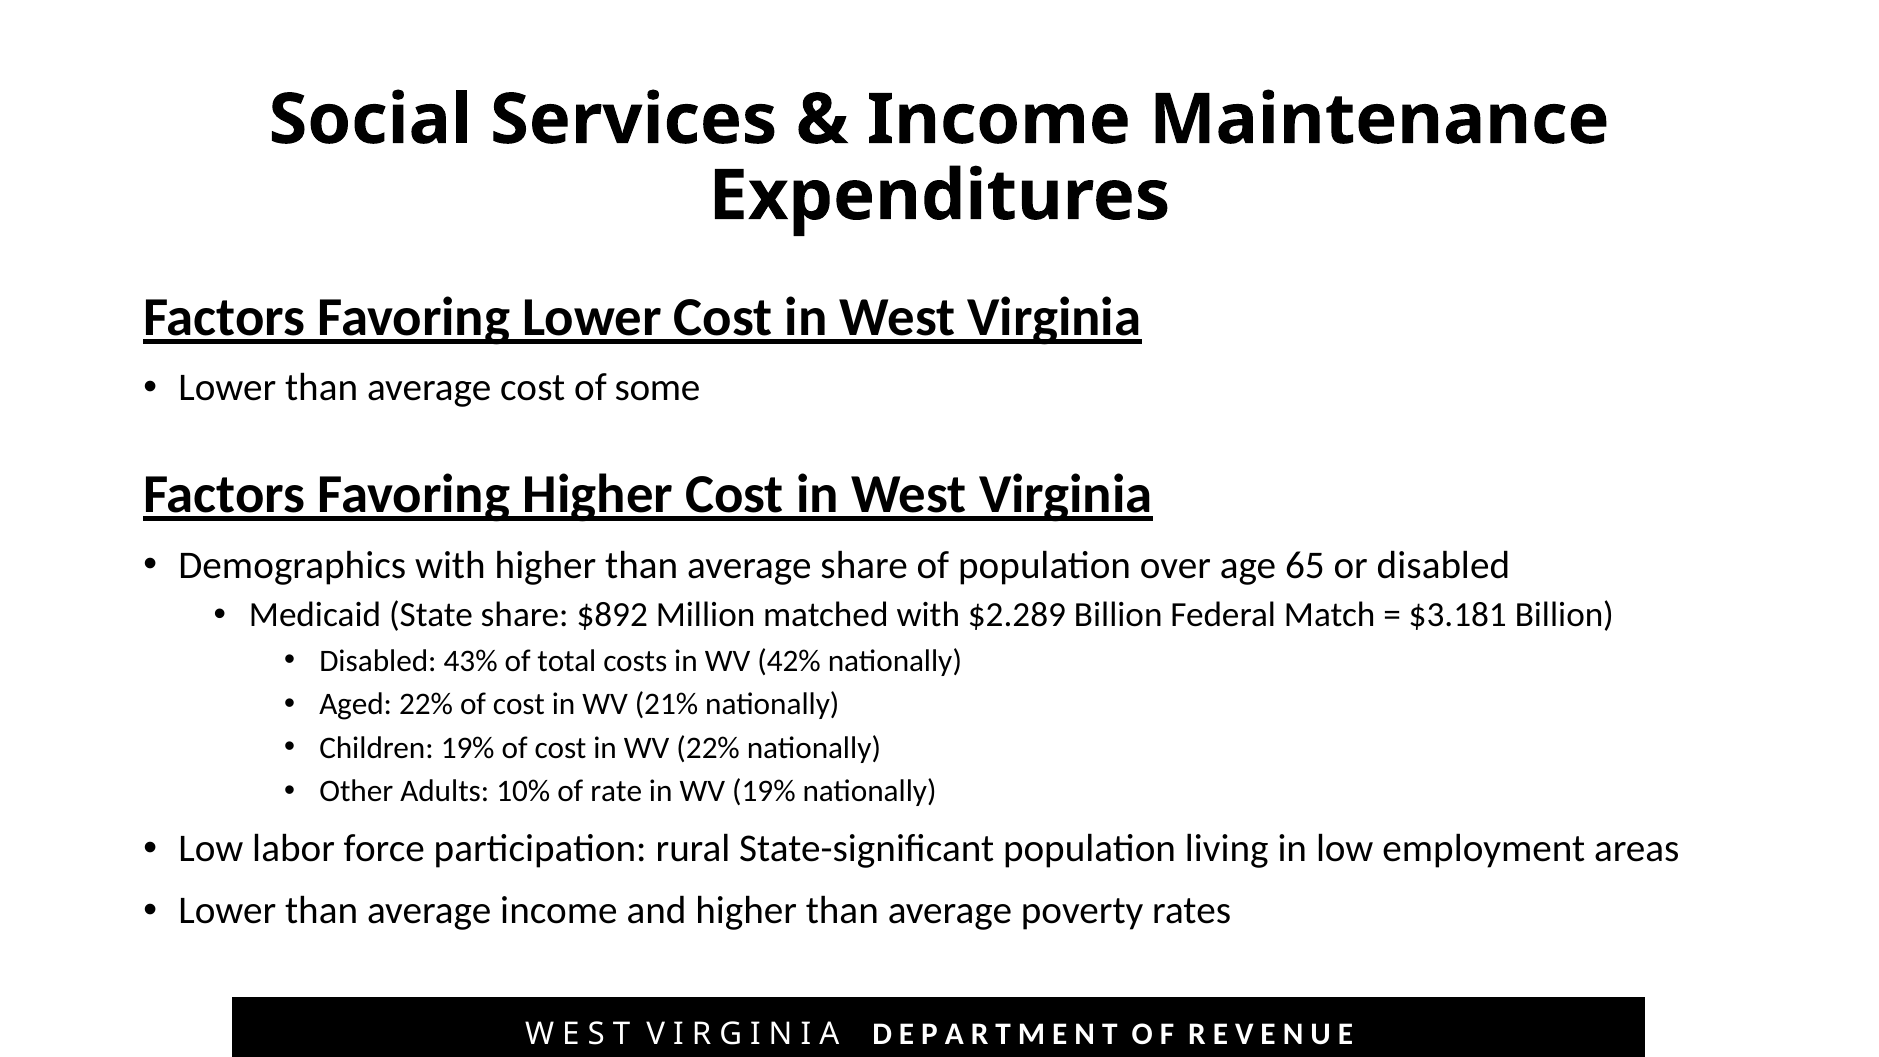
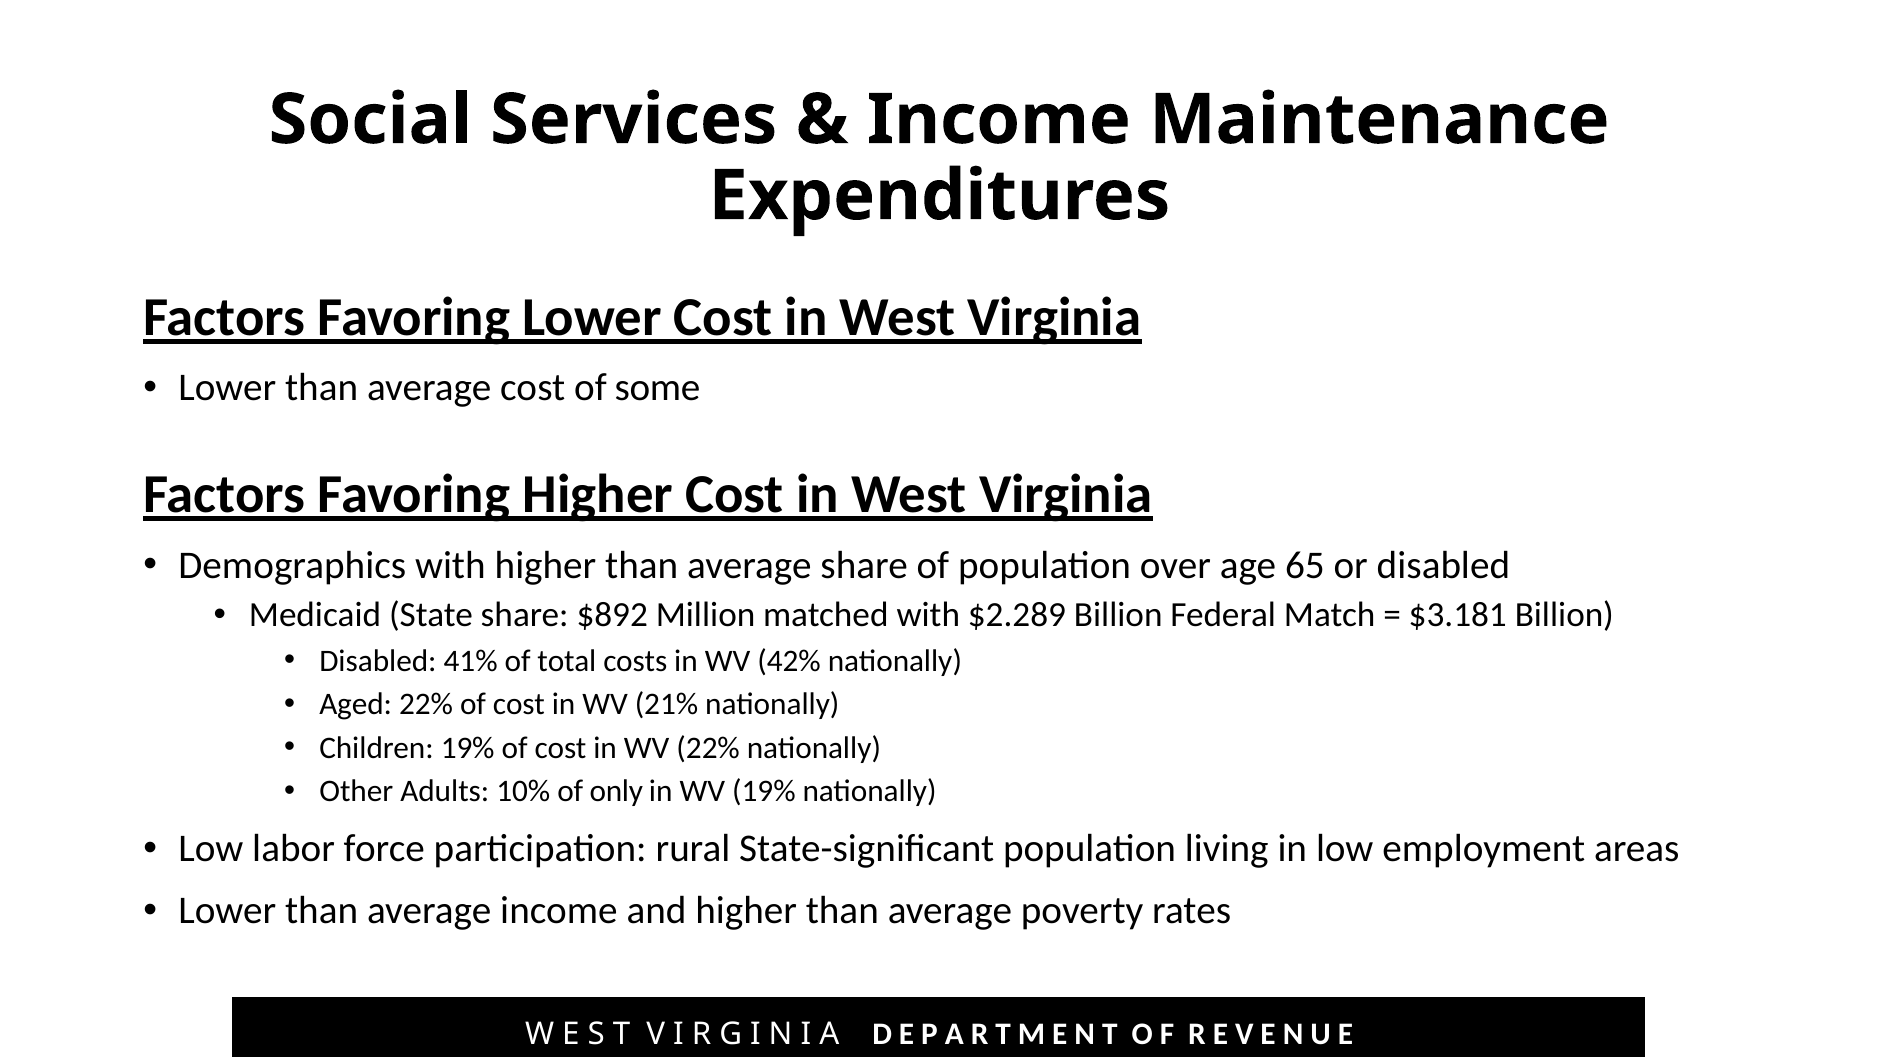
43%: 43% -> 41%
rate: rate -> only
